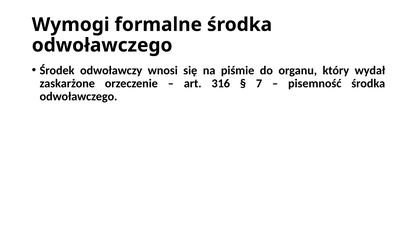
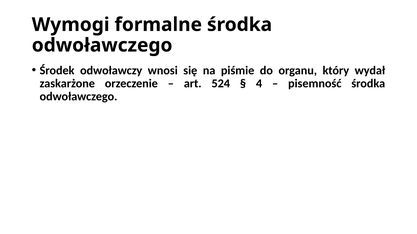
316: 316 -> 524
7: 7 -> 4
